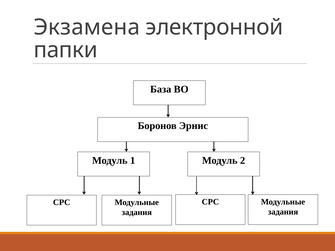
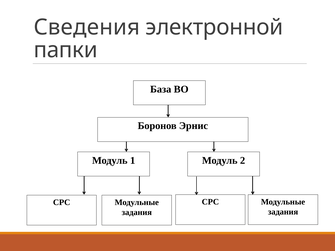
Экзамена: Экзамена -> Сведения
